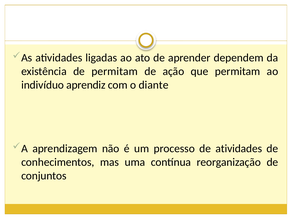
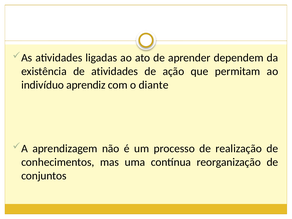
de permitam: permitam -> atividades
de atividades: atividades -> realização
